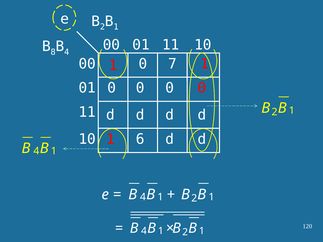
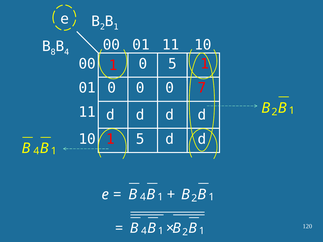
0 7: 7 -> 5
0 at (202, 88): 0 -> 7
1 6: 6 -> 5
